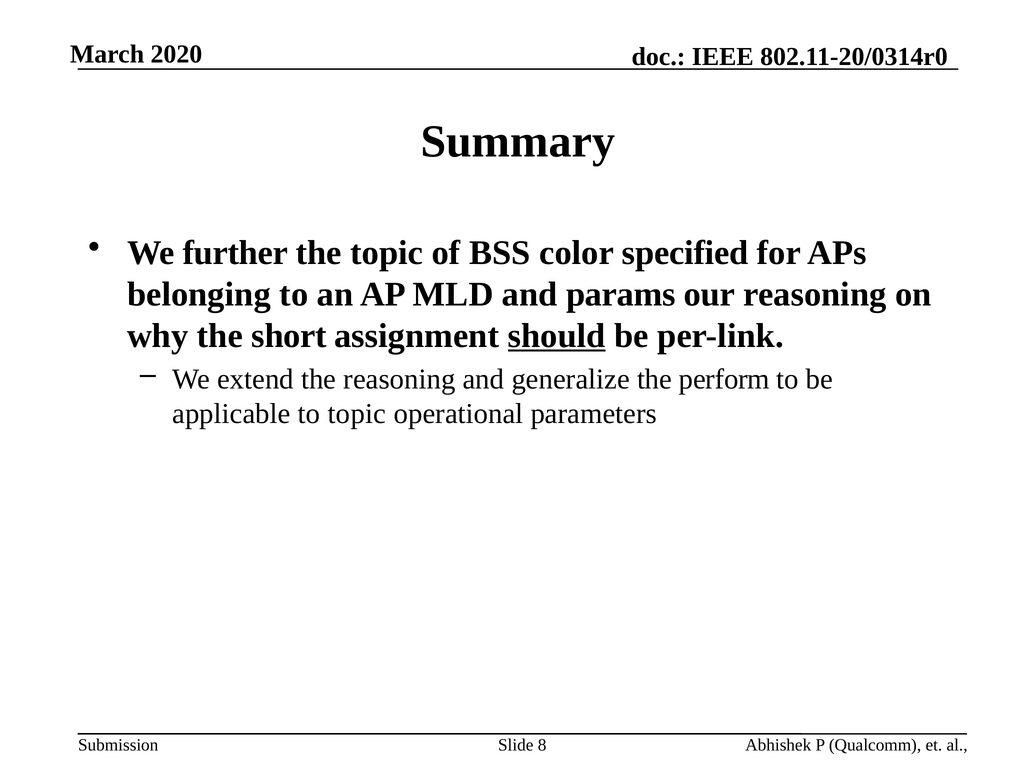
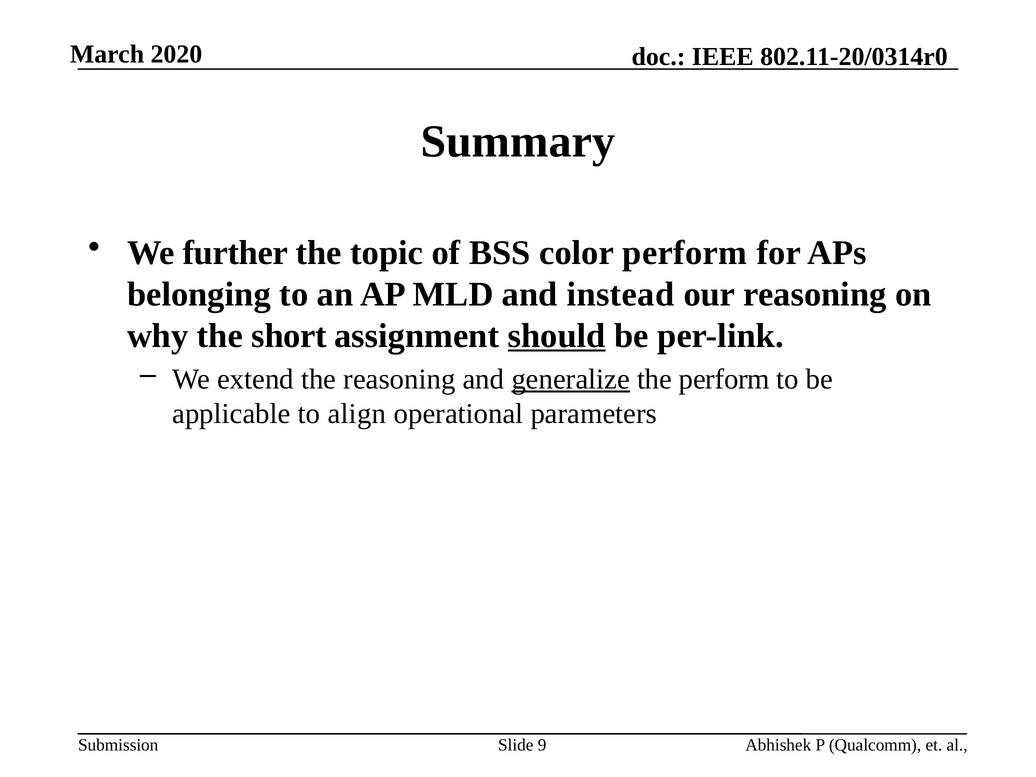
color specified: specified -> perform
params: params -> instead
generalize underline: none -> present
to topic: topic -> align
8: 8 -> 9
